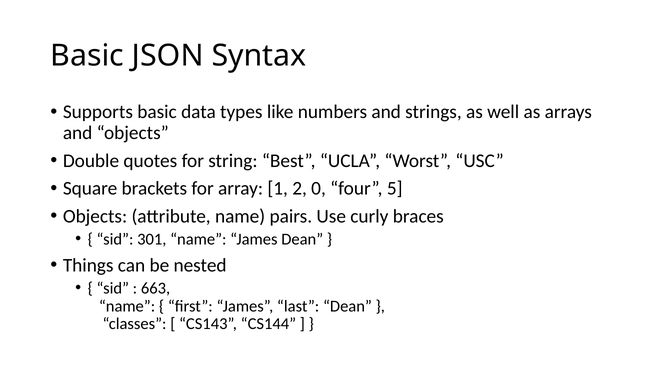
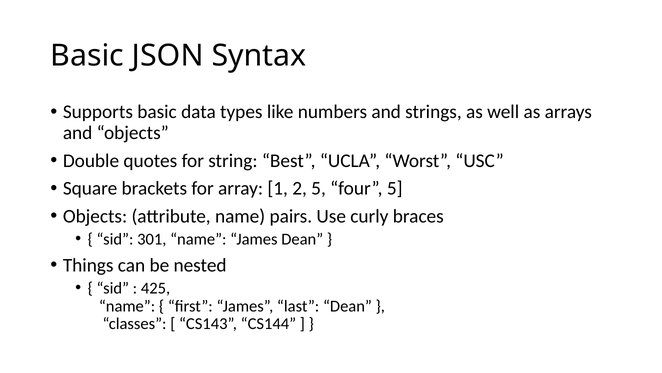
2 0: 0 -> 5
663: 663 -> 425
